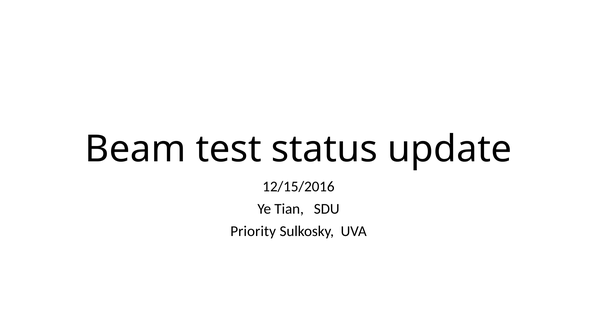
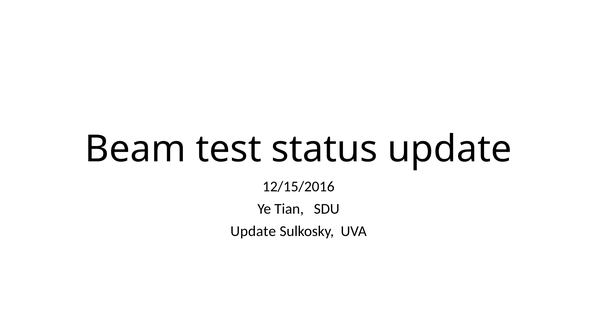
Priority at (253, 231): Priority -> Update
